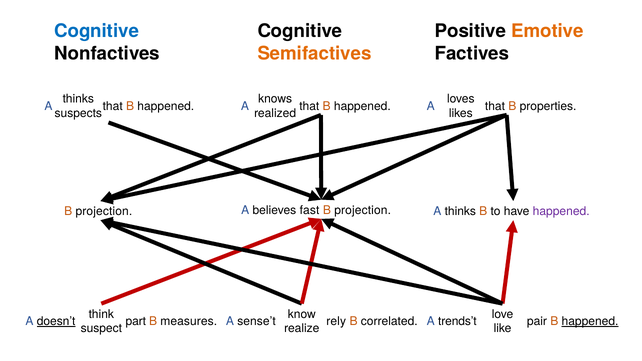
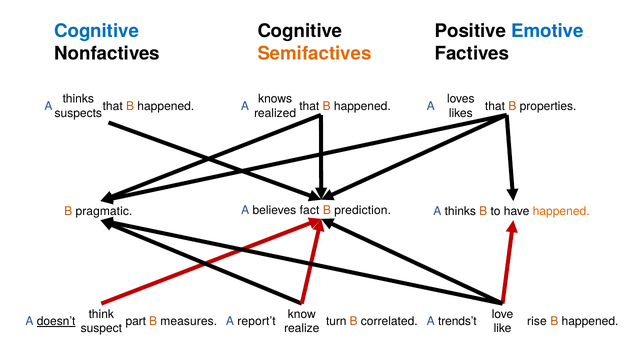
Emotive colour: orange -> blue
projection at (104, 212): projection -> pragmatic
fast: fast -> fact
projection at (363, 210): projection -> prediction
happened at (561, 212) colour: purple -> orange
sense’t: sense’t -> report’t
rely: rely -> turn
pair: pair -> rise
happened at (590, 321) underline: present -> none
